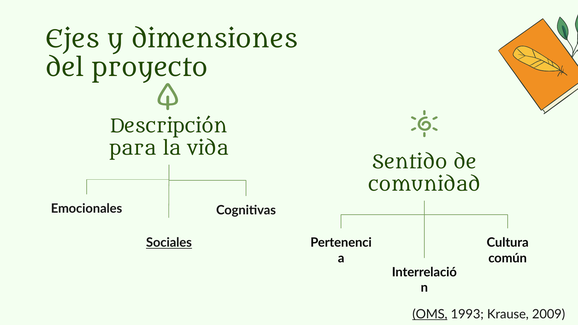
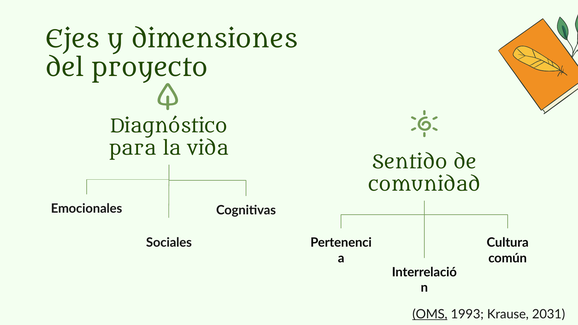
Descripción: Descripción -> Diagnóstico
Sociales underline: present -> none
2009: 2009 -> 2031
